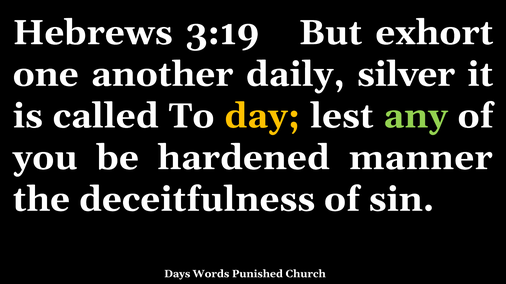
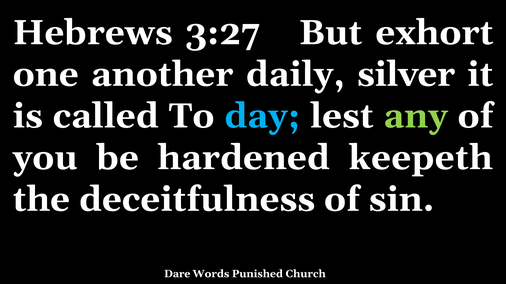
3:19: 3:19 -> 3:27
day colour: yellow -> light blue
manner: manner -> keepeth
Days: Days -> Dare
